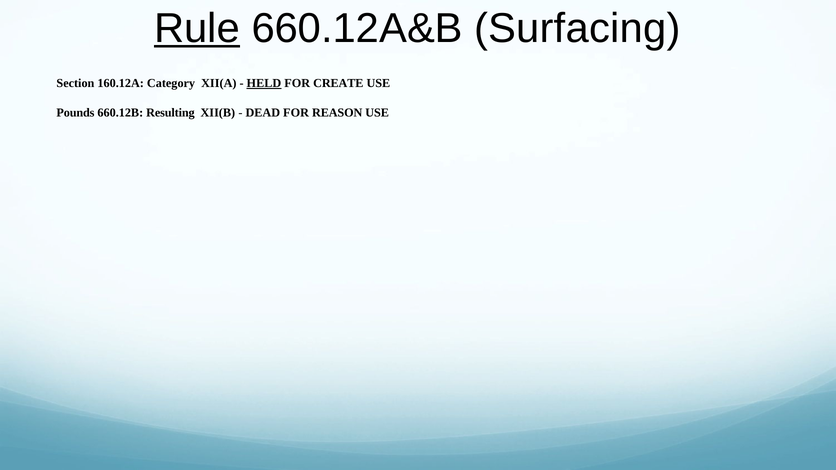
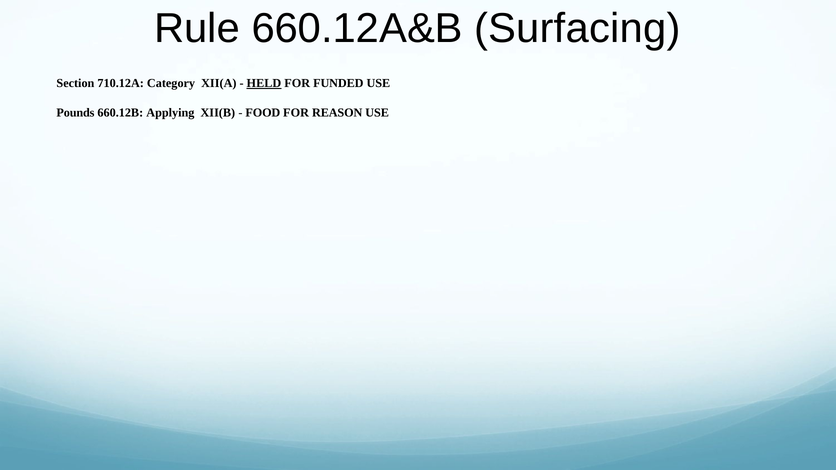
Rule underline: present -> none
160.12A: 160.12A -> 710.12A
CREATE: CREATE -> FUNDED
Resulting: Resulting -> Applying
DEAD: DEAD -> FOOD
